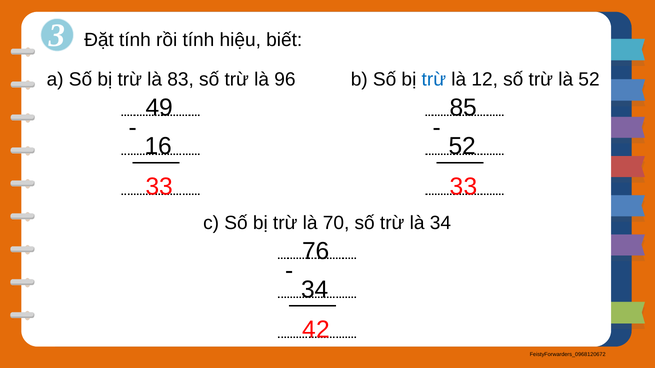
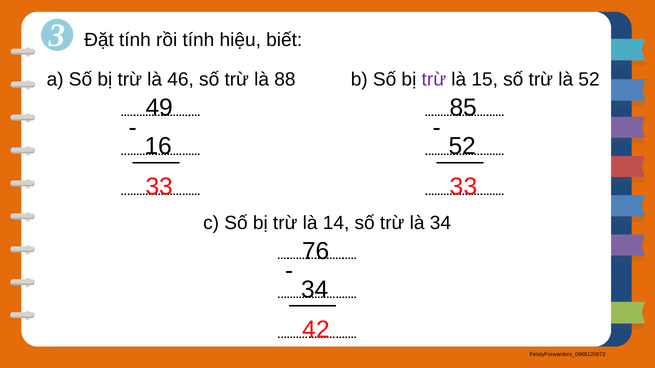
83: 83 -> 46
96: 96 -> 88
trừ at (434, 80) colour: blue -> purple
12: 12 -> 15
70: 70 -> 14
